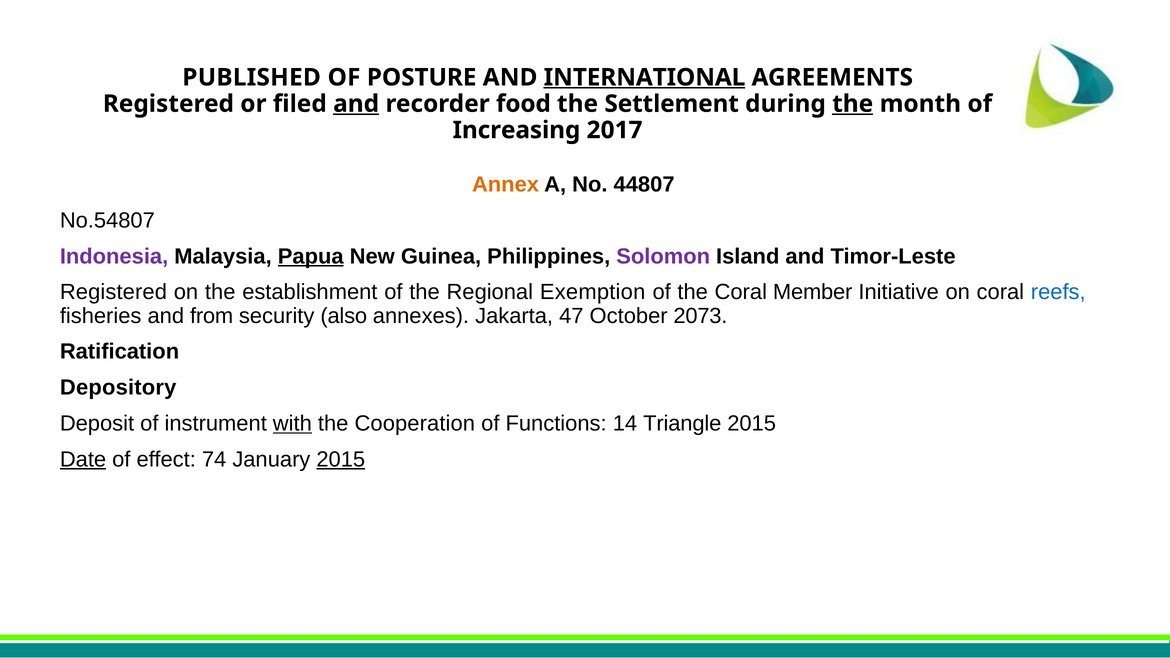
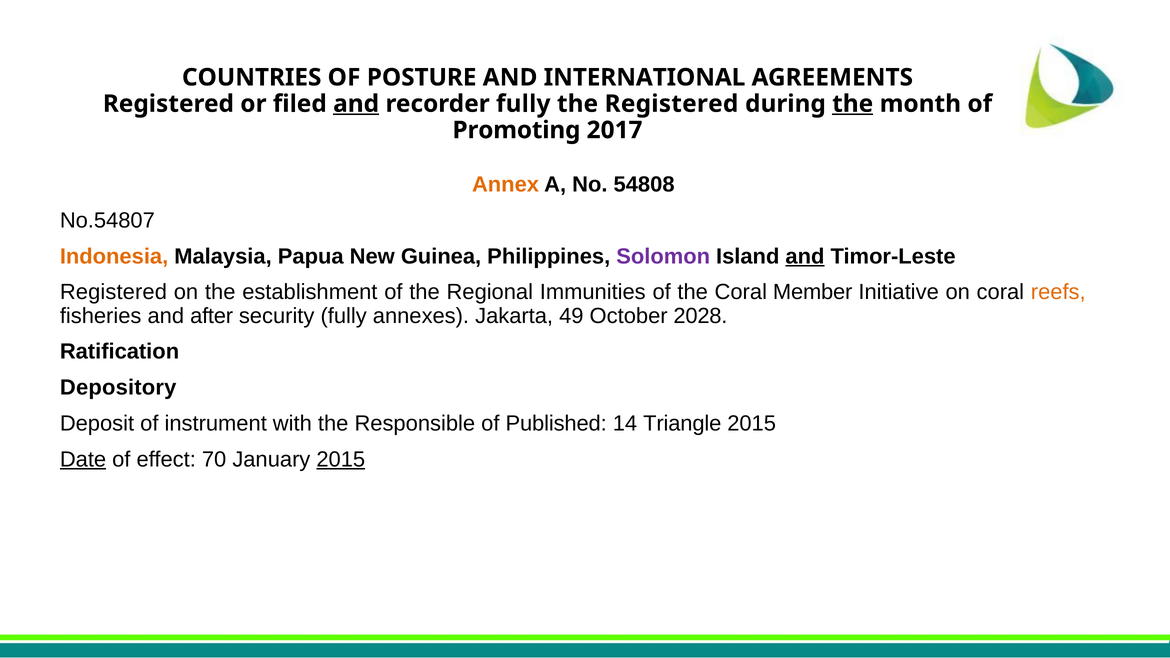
PUBLISHED: PUBLISHED -> COUNTRIES
INTERNATIONAL underline: present -> none
recorder food: food -> fully
the Settlement: Settlement -> Registered
Increasing: Increasing -> Promoting
44807: 44807 -> 54808
Indonesia colour: purple -> orange
Papua underline: present -> none
and at (805, 256) underline: none -> present
Exemption: Exemption -> Immunities
reefs colour: blue -> orange
from: from -> after
security also: also -> fully
47: 47 -> 49
2073: 2073 -> 2028
with underline: present -> none
Cooperation: Cooperation -> Responsible
Functions: Functions -> Published
74: 74 -> 70
